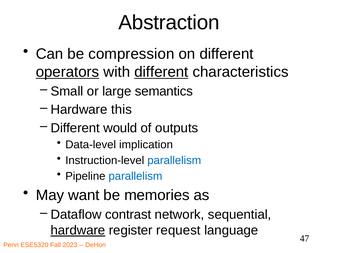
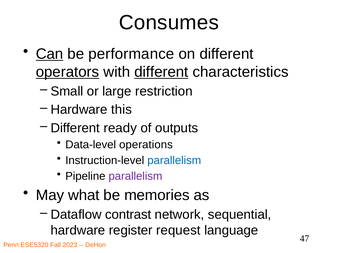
Abstraction: Abstraction -> Consumes
Can underline: none -> present
compression: compression -> performance
semantics: semantics -> restriction
would: would -> ready
implication: implication -> operations
parallelism at (135, 177) colour: blue -> purple
want: want -> what
hardware at (78, 231) underline: present -> none
